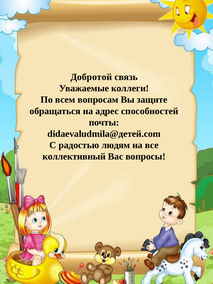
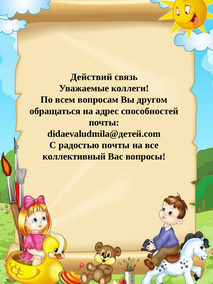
Добротой: Добротой -> Действий
защите: защите -> другом
радостью людям: людям -> почты
